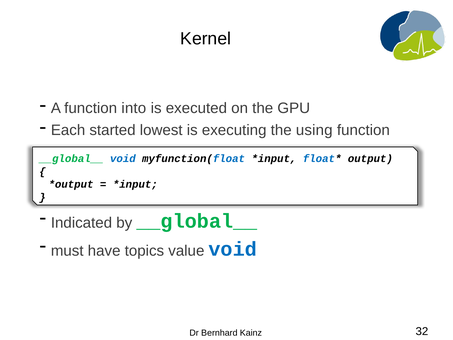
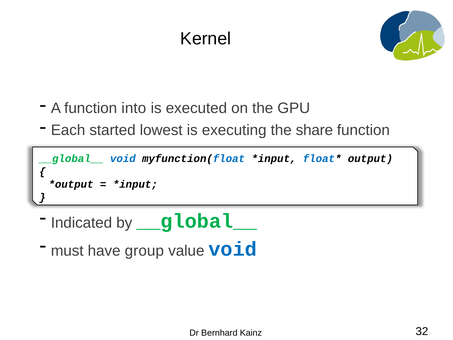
using: using -> share
topics: topics -> group
